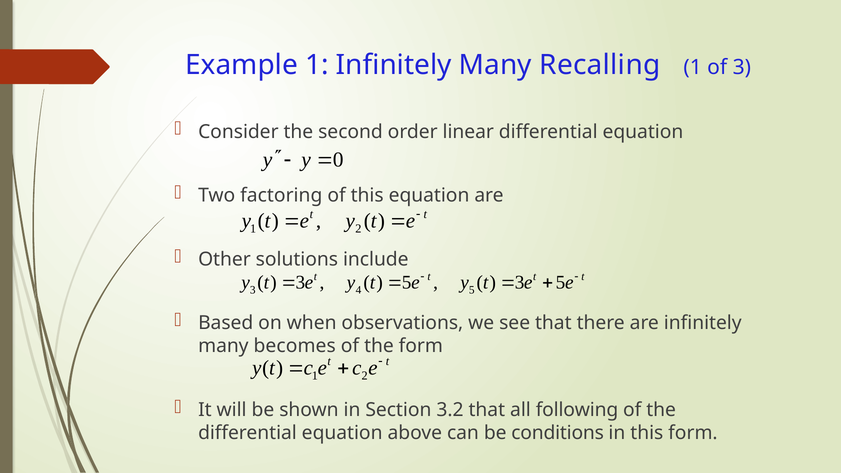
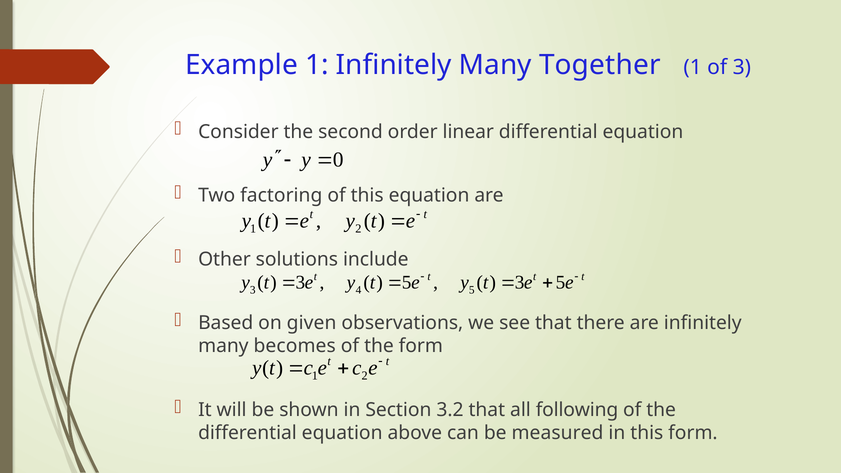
Recalling: Recalling -> Together
when: when -> given
conditions: conditions -> measured
